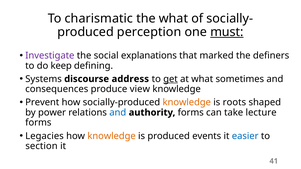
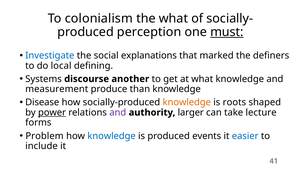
charismatic: charismatic -> colonialism
Investigate colour: purple -> blue
keep: keep -> local
address: address -> another
get underline: present -> none
what sometimes: sometimes -> knowledge
consequences: consequences -> measurement
view: view -> than
Prevent: Prevent -> Disease
power underline: none -> present
and at (118, 113) colour: blue -> purple
authority forms: forms -> larger
Legacies: Legacies -> Problem
knowledge at (112, 136) colour: orange -> blue
section: section -> include
